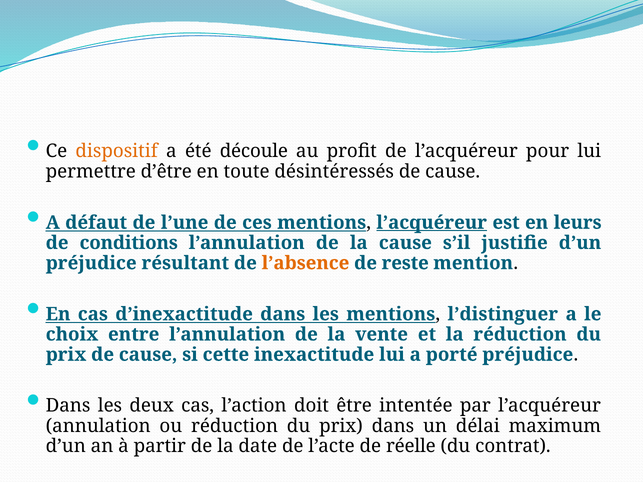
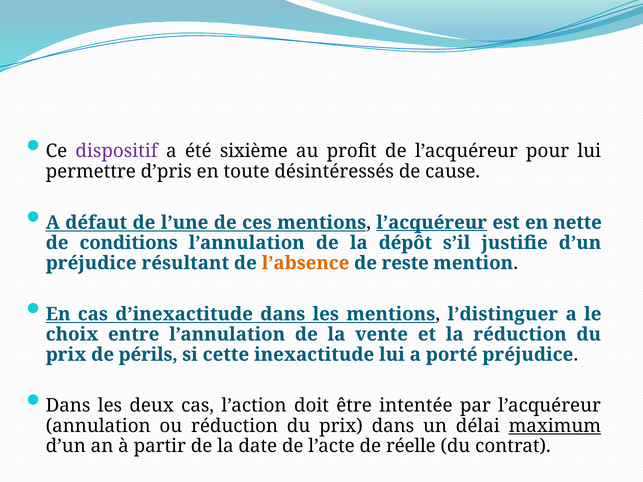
dispositif colour: orange -> purple
découle: découle -> sixième
d’être: d’être -> d’pris
leurs: leurs -> nette
la cause: cause -> dépôt
prix de cause: cause -> périls
maximum underline: none -> present
